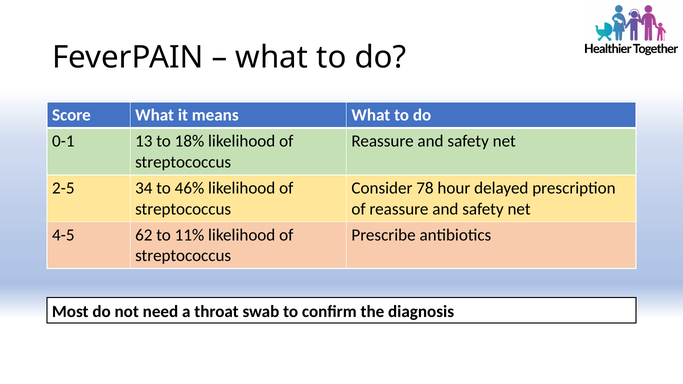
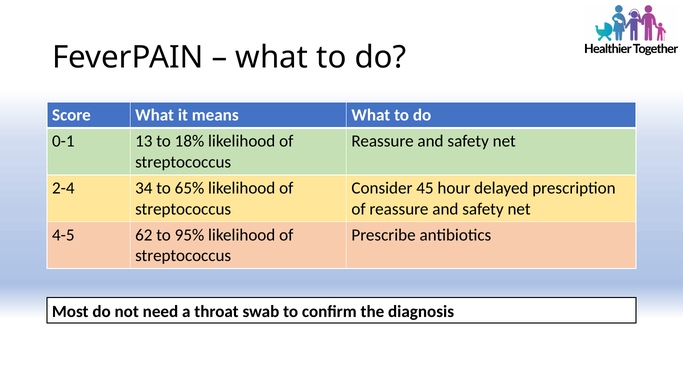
2-5: 2-5 -> 2-4
46%: 46% -> 65%
78: 78 -> 45
11%: 11% -> 95%
